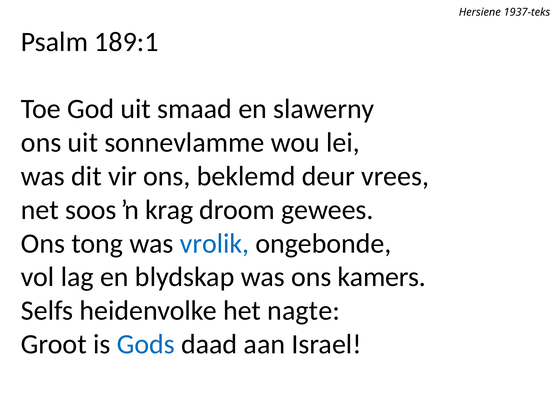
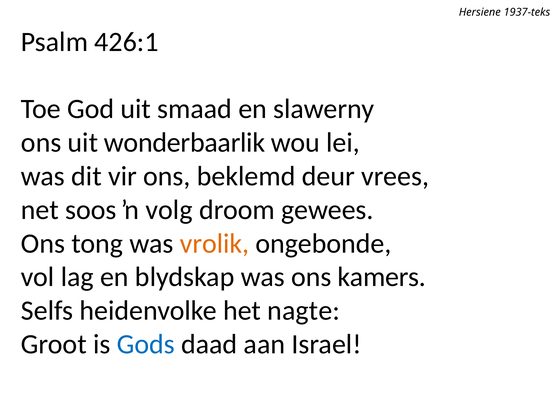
189:1: 189:1 -> 426:1
sonnevlamme: sonnevlamme -> wonderbaarlik
krag: krag -> volg
vrolik colour: blue -> orange
